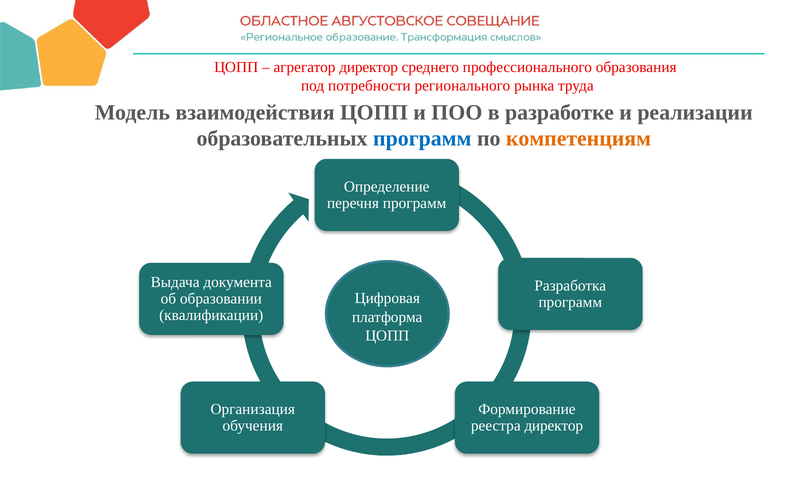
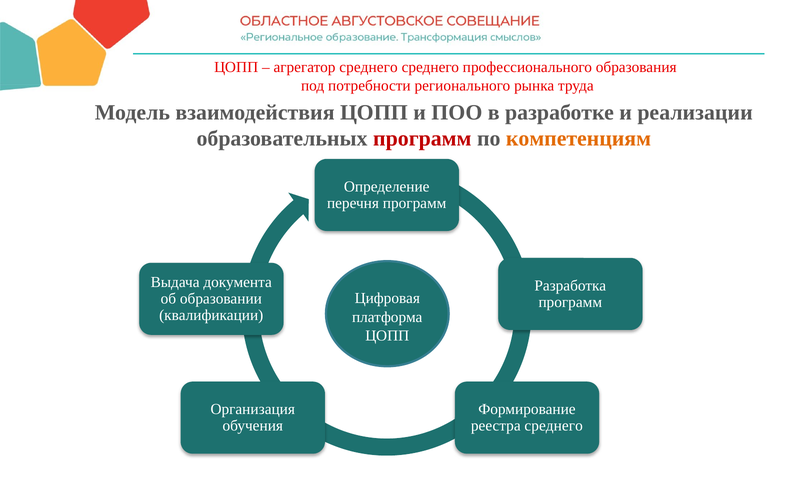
агрегатор директор: директор -> среднего
программ at (422, 139) colour: blue -> red
директор at (554, 426): директор -> среднего
